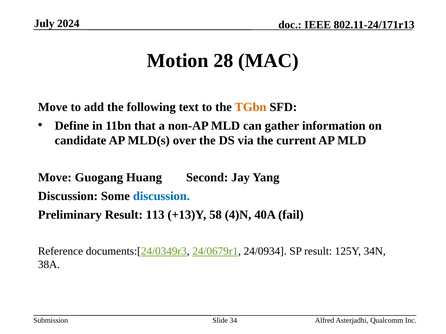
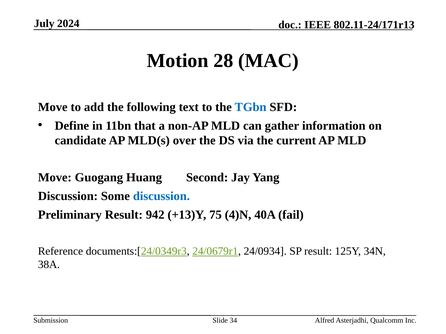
TGbn colour: orange -> blue
113: 113 -> 942
58: 58 -> 75
